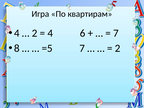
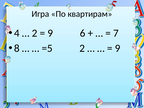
4 at (50, 33): 4 -> 9
=5 7: 7 -> 2
2 at (118, 48): 2 -> 9
